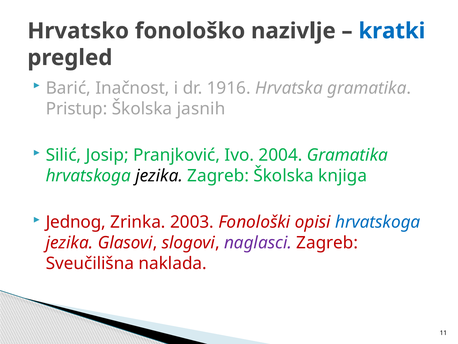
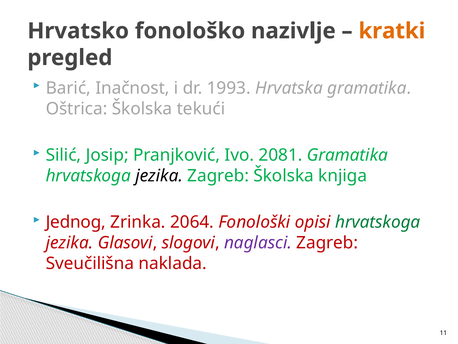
kratki colour: blue -> orange
1916: 1916 -> 1993
Pristup: Pristup -> Oštrica
jasnih: jasnih -> tekući
2004: 2004 -> 2081
2003: 2003 -> 2064
hrvatskoga at (378, 222) colour: blue -> green
